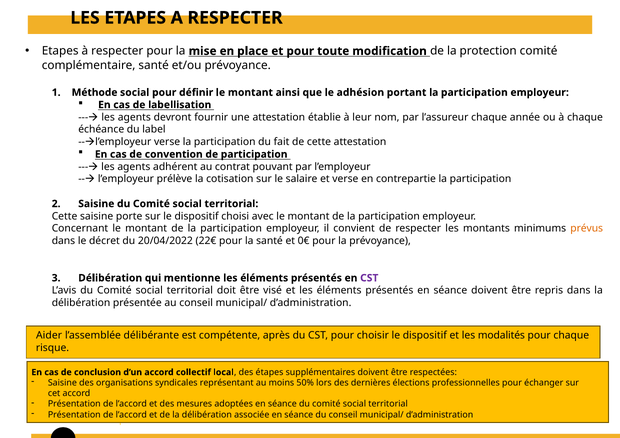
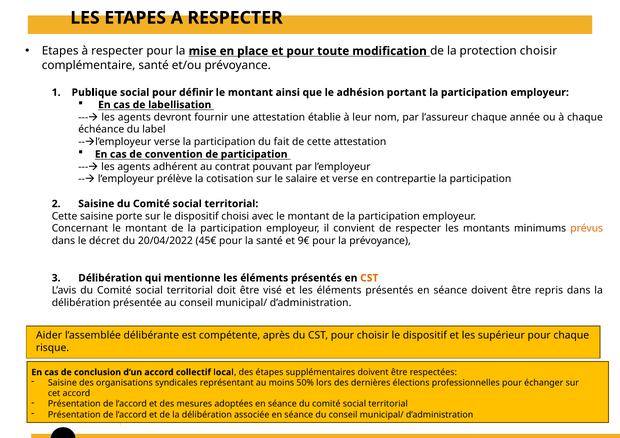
protection comité: comité -> choisir
Méthode: Méthode -> Publique
22€: 22€ -> 45€
0€: 0€ -> 9€
CST at (369, 278) colour: purple -> orange
modalités: modalités -> supérieur
